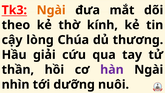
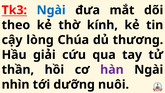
Ngài at (51, 10) colour: orange -> blue
